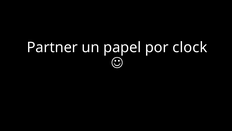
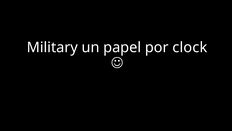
Partner: Partner -> Military
